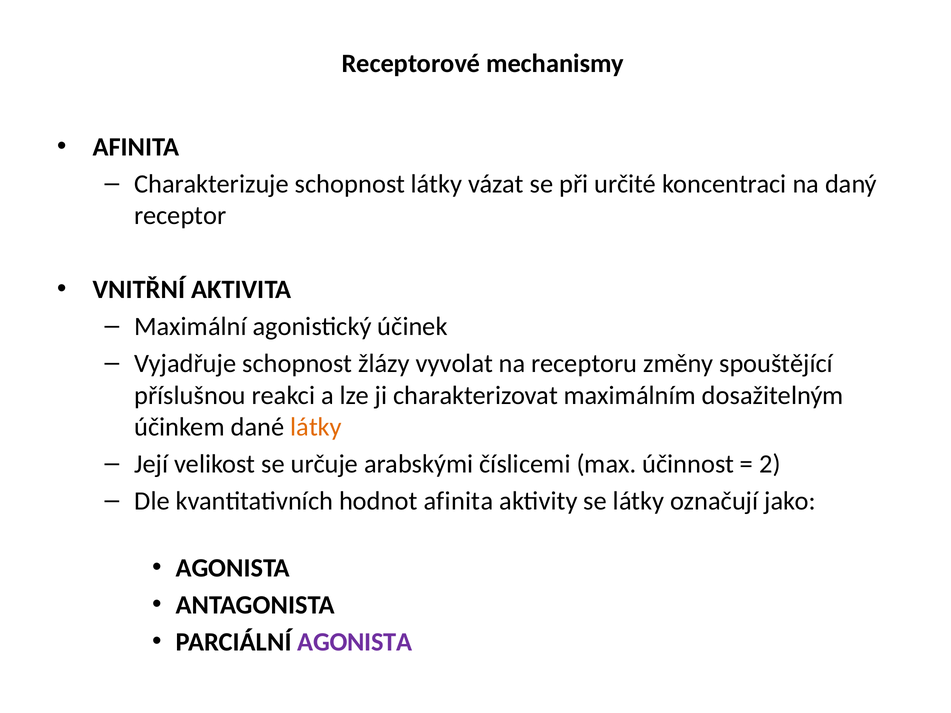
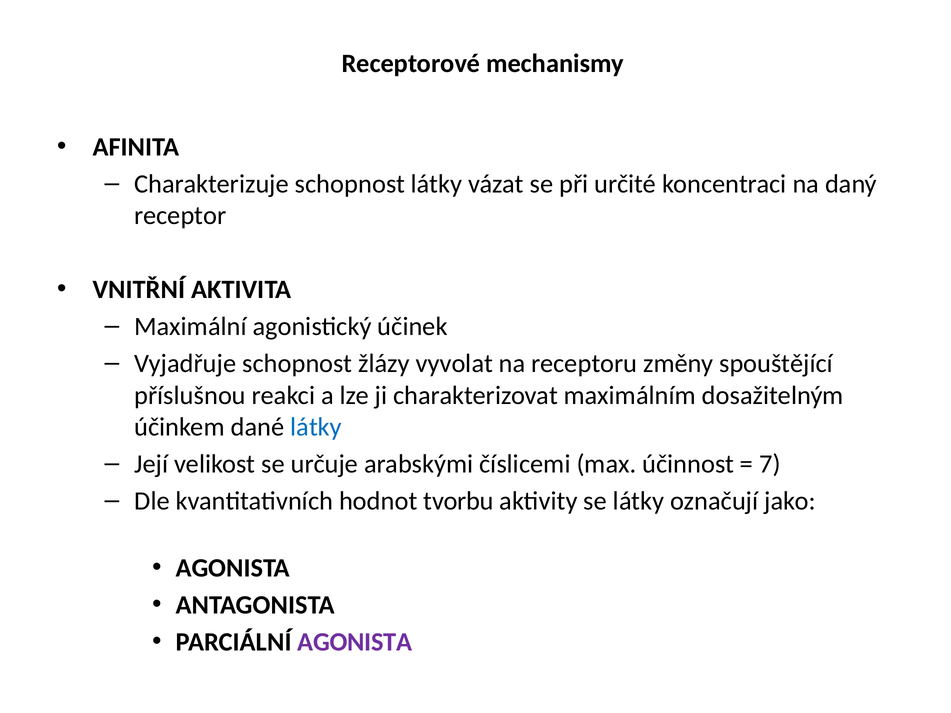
látky at (316, 427) colour: orange -> blue
2: 2 -> 7
hodnot afinita: afinita -> tvorbu
